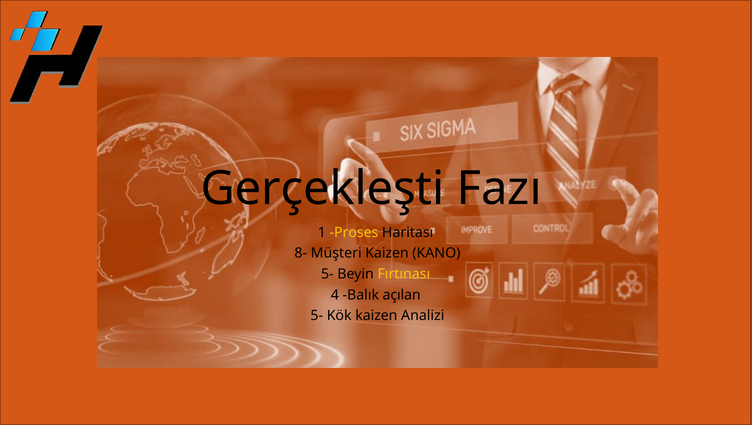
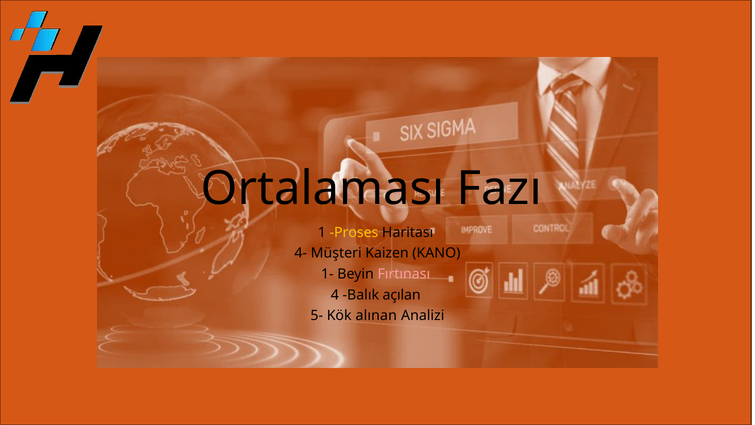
Gerçekleşti: Gerçekleşti -> Ortalaması
8-: 8- -> 4-
5- at (327, 274): 5- -> 1-
Fırtınası colour: yellow -> pink
Kök kaizen: kaizen -> alınan
